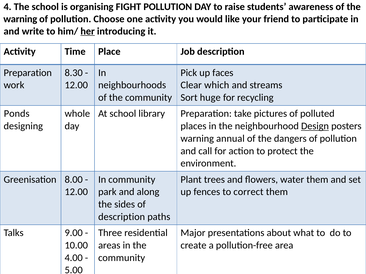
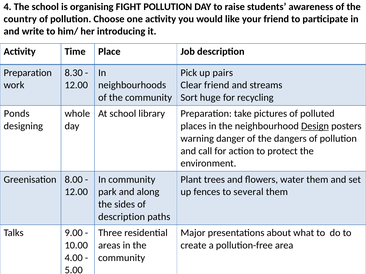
warning at (20, 19): warning -> country
her underline: present -> none
faces: faces -> pairs
Clear which: which -> friend
annual: annual -> danger
correct: correct -> several
